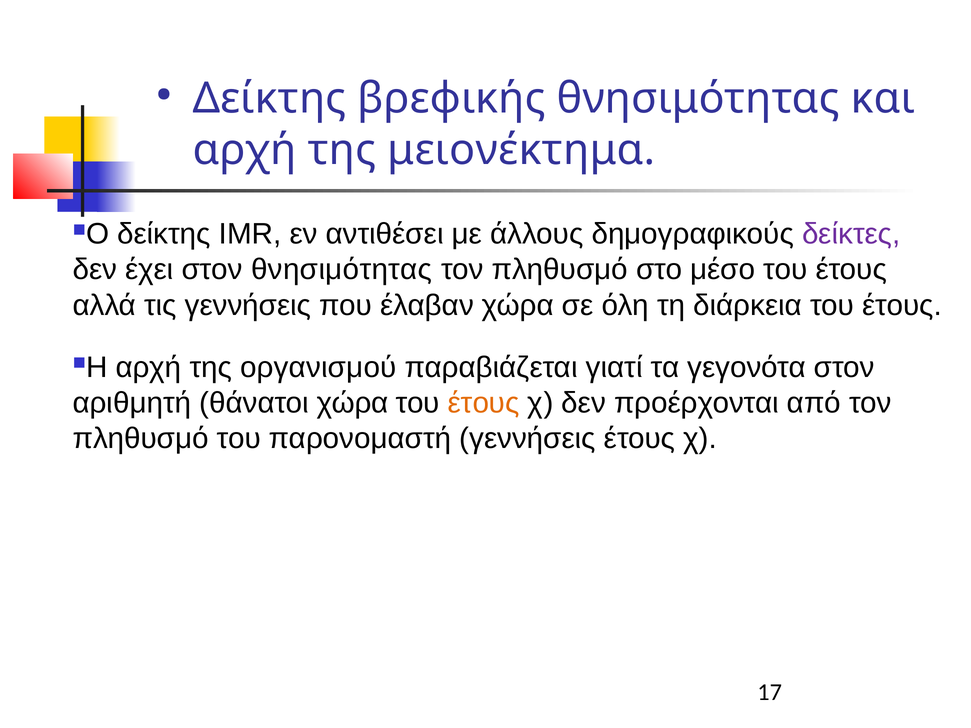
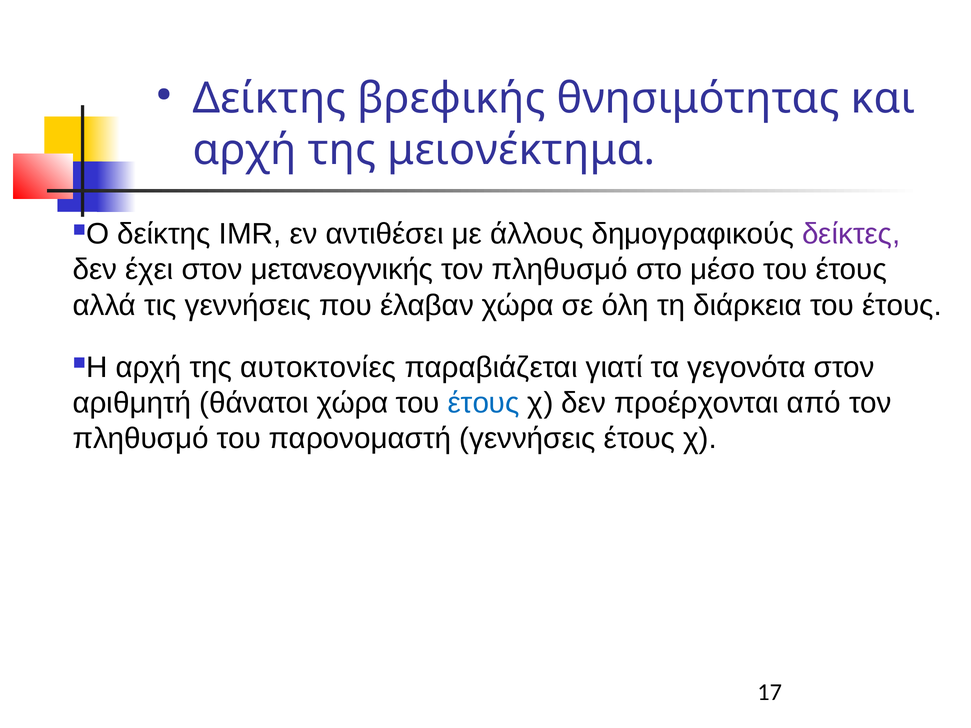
στον θνησιμότητας: θνησιμότητας -> μετανεογνικής
οργανισμού: οργανισμού -> αυτοκτονίες
έτους at (484, 403) colour: orange -> blue
